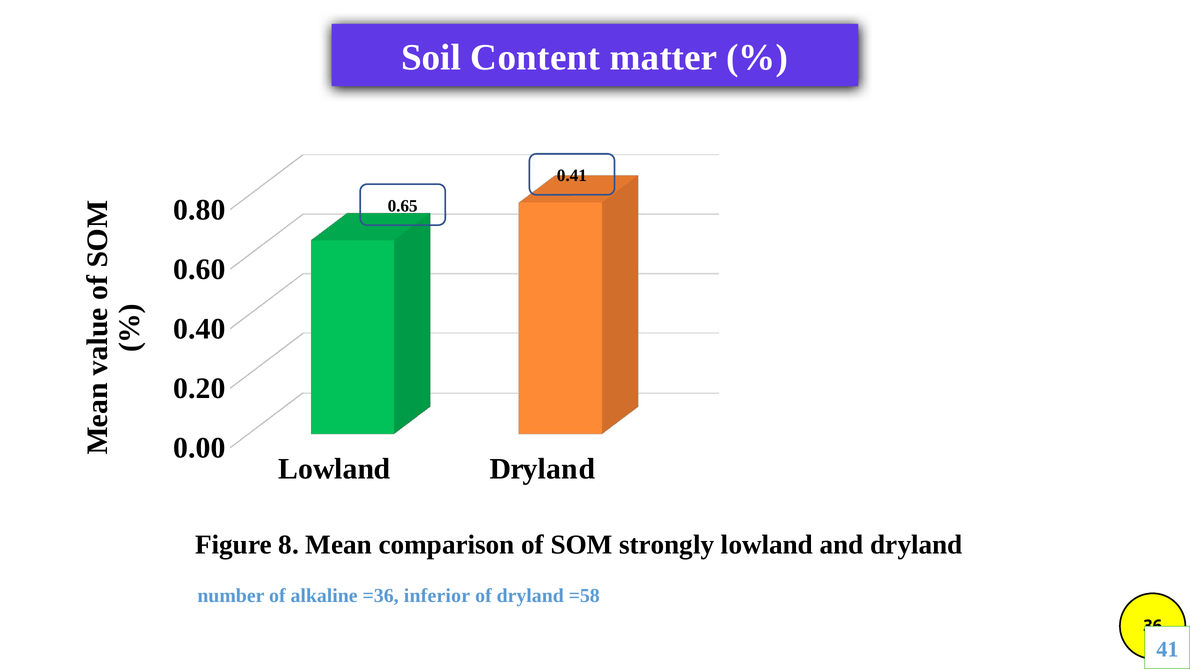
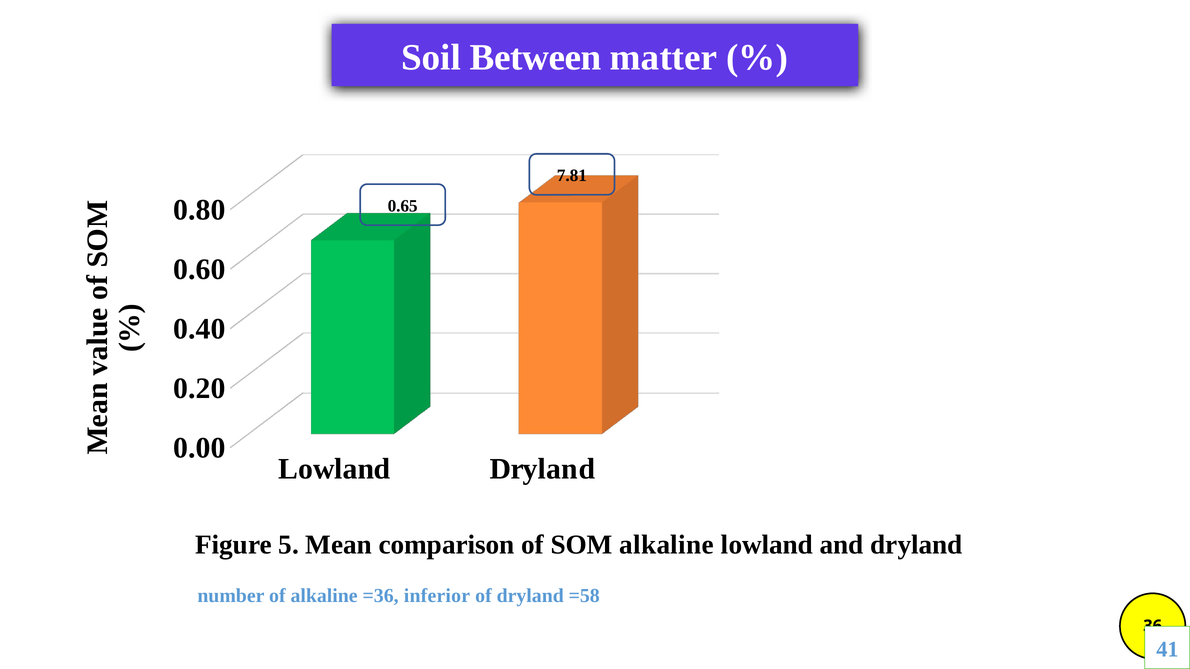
Content: Content -> Between
0.41: 0.41 -> 7.81
8: 8 -> 5
SOM strongly: strongly -> alkaline
